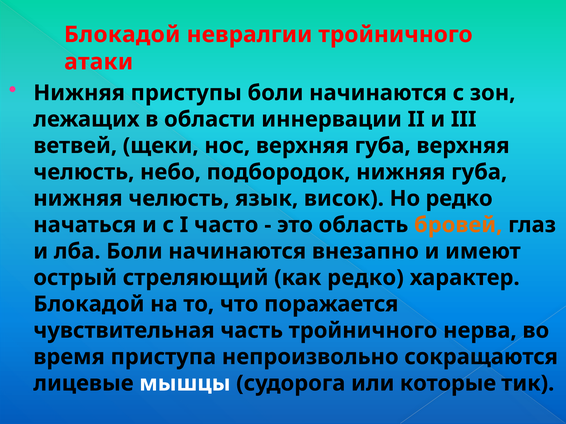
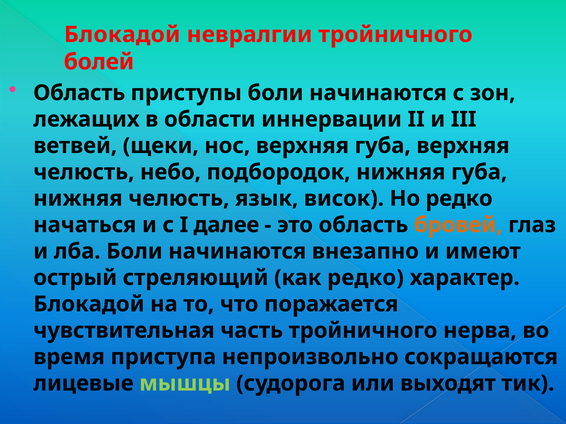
атаки: атаки -> болей
Нижняя at (79, 93): Нижняя -> Область
часто: часто -> далее
мышцы colour: white -> light green
которые: которые -> выходят
